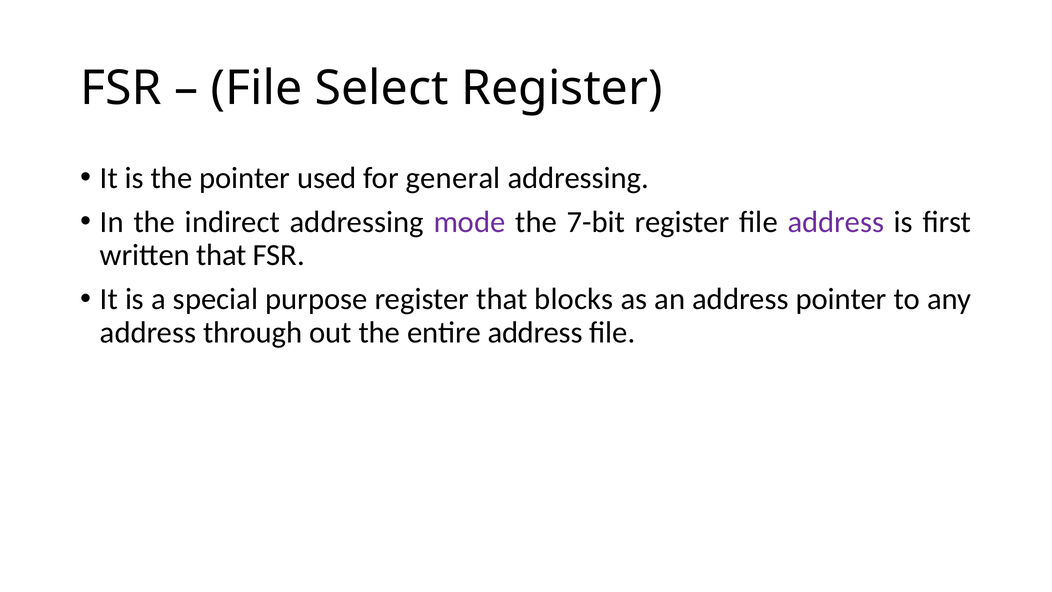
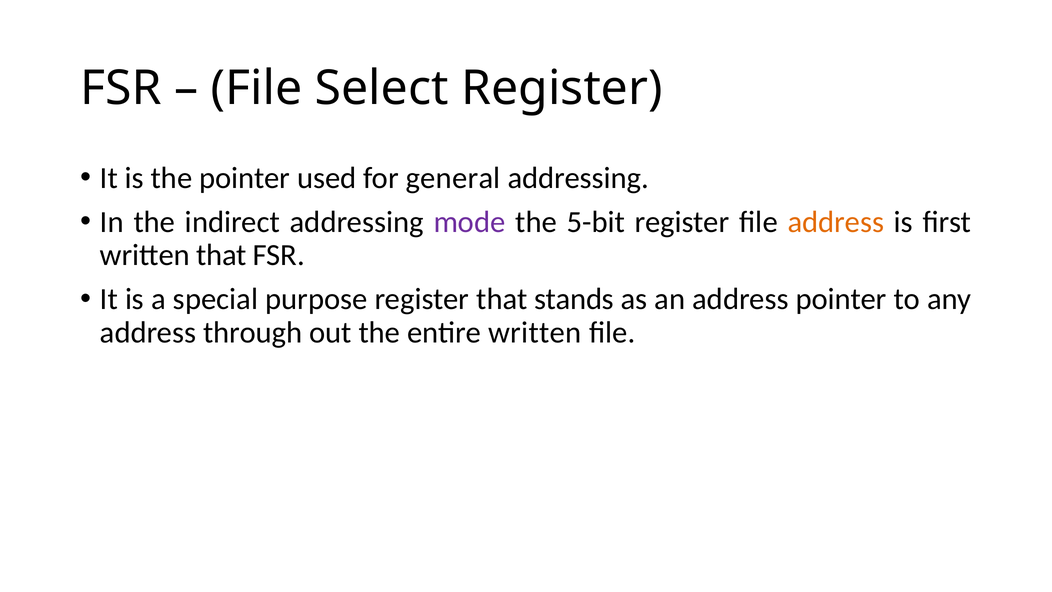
7-bit: 7-bit -> 5-bit
address at (836, 222) colour: purple -> orange
blocks: blocks -> stands
entire address: address -> written
